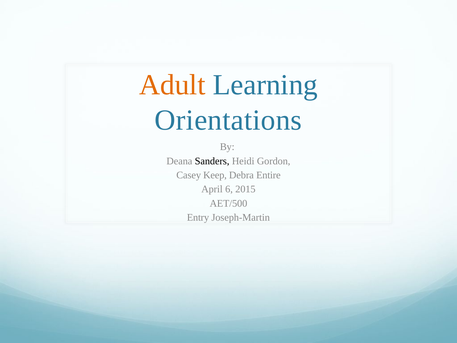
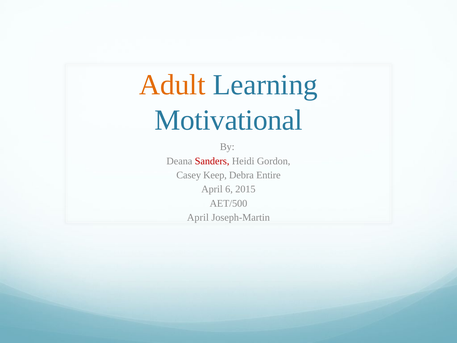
Orientations: Orientations -> Motivational
Sanders colour: black -> red
Entry at (198, 217): Entry -> April
